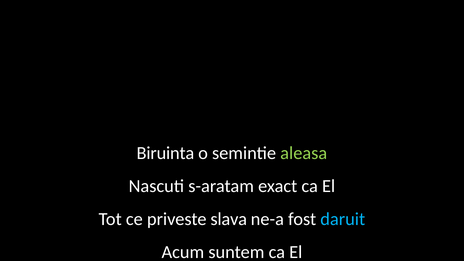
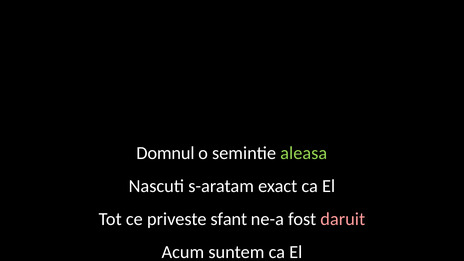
Biruinta: Biruinta -> Domnul
slava: slava -> sfant
daruit colour: light blue -> pink
